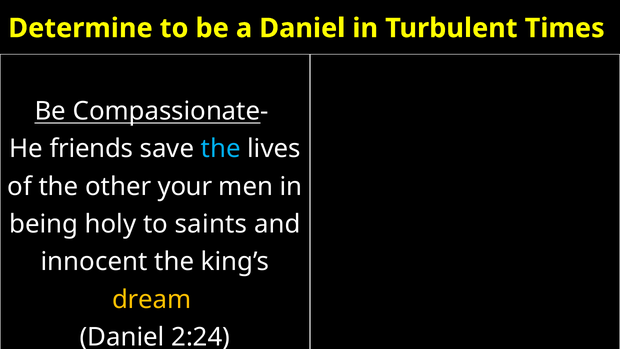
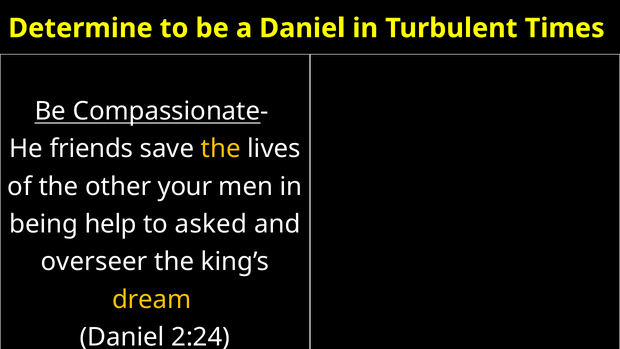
the at (221, 149) colour: light blue -> yellow
holy: holy -> help
saints: saints -> asked
innocent: innocent -> overseer
